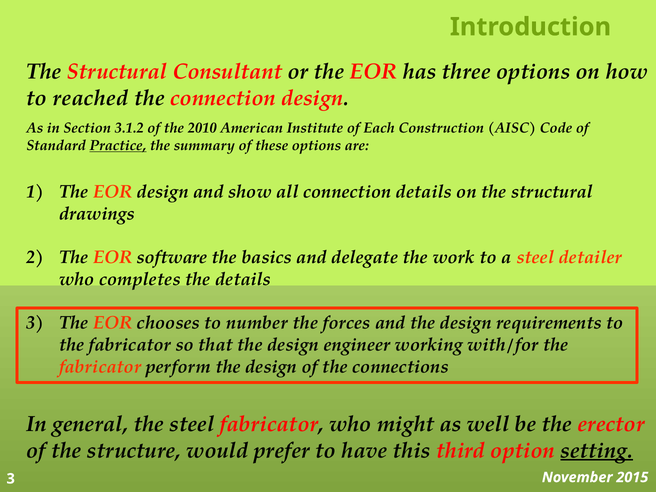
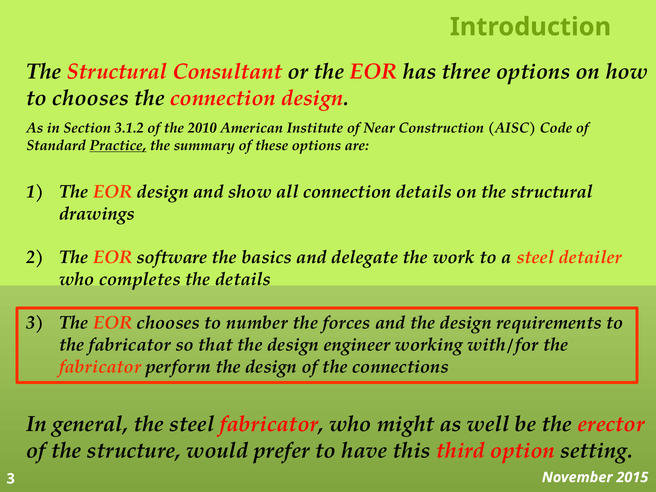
to reached: reached -> chooses
Each: Each -> Near
setting underline: present -> none
